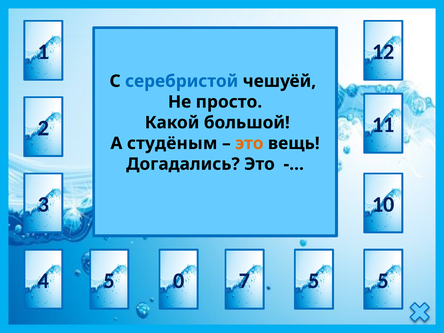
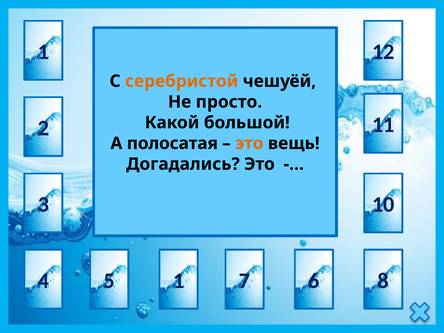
серебристой colour: blue -> orange
студёным: студёным -> полосатая
5 0: 0 -> 1
7 5: 5 -> 6
4 5: 5 -> 8
